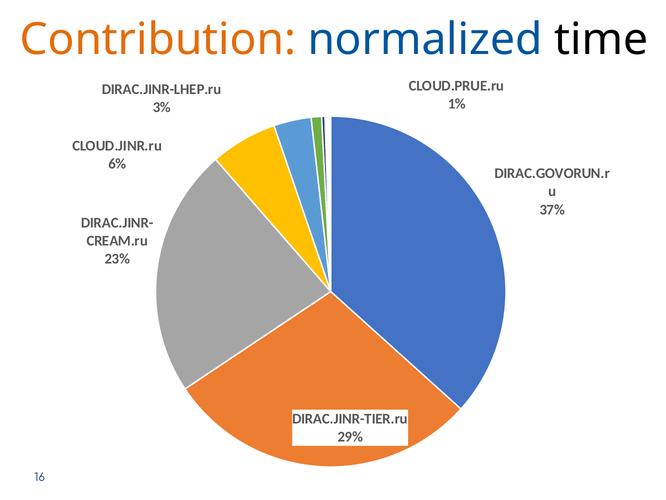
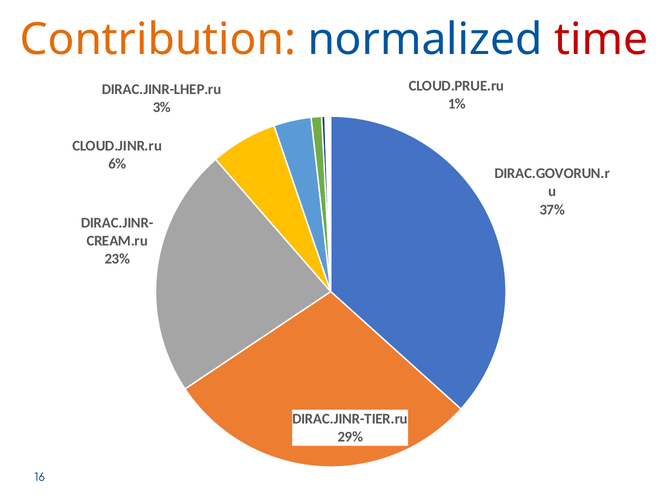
time colour: black -> red
